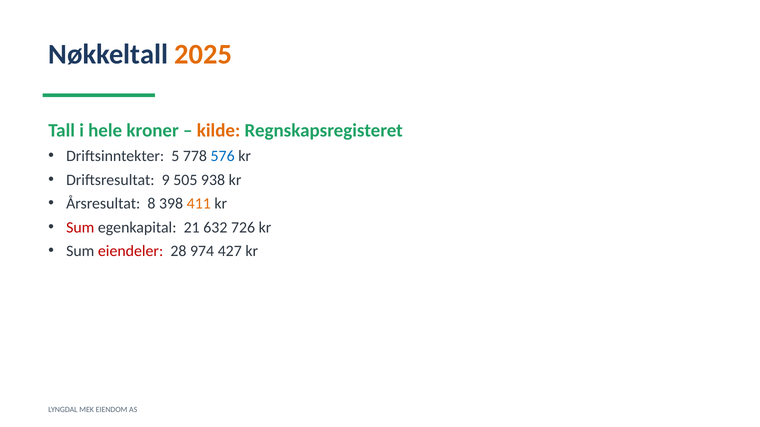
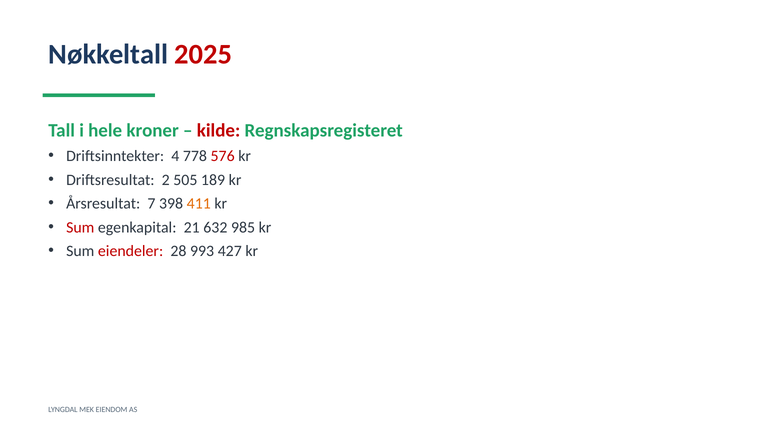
2025 colour: orange -> red
kilde colour: orange -> red
5: 5 -> 4
576 colour: blue -> red
9: 9 -> 2
938: 938 -> 189
8: 8 -> 7
726: 726 -> 985
974: 974 -> 993
